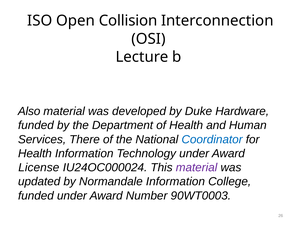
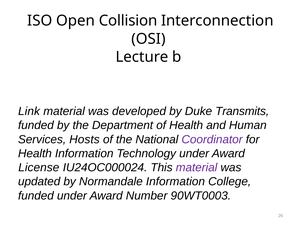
Also: Also -> Link
Hardware: Hardware -> Transmits
There: There -> Hosts
Coordinator colour: blue -> purple
